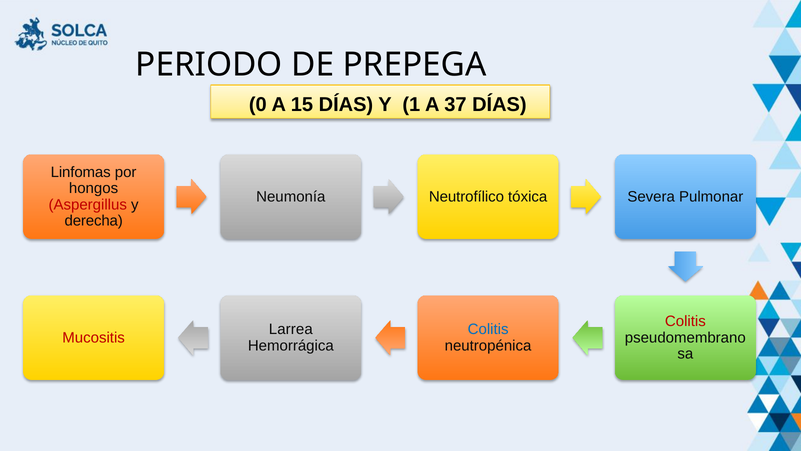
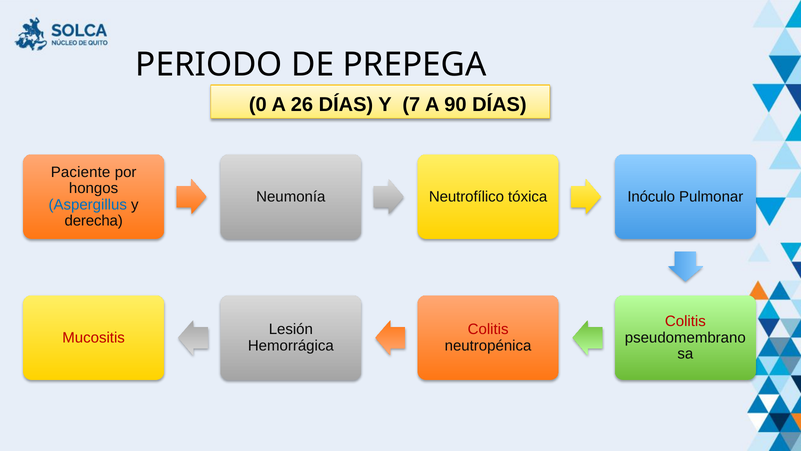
15: 15 -> 26
1: 1 -> 7
37: 37 -> 90
Linfomas: Linfomas -> Paciente
Severa: Severa -> Inóculo
Aspergillus colour: red -> blue
Larrea: Larrea -> Lesión
Colitis at (488, 329) colour: blue -> red
